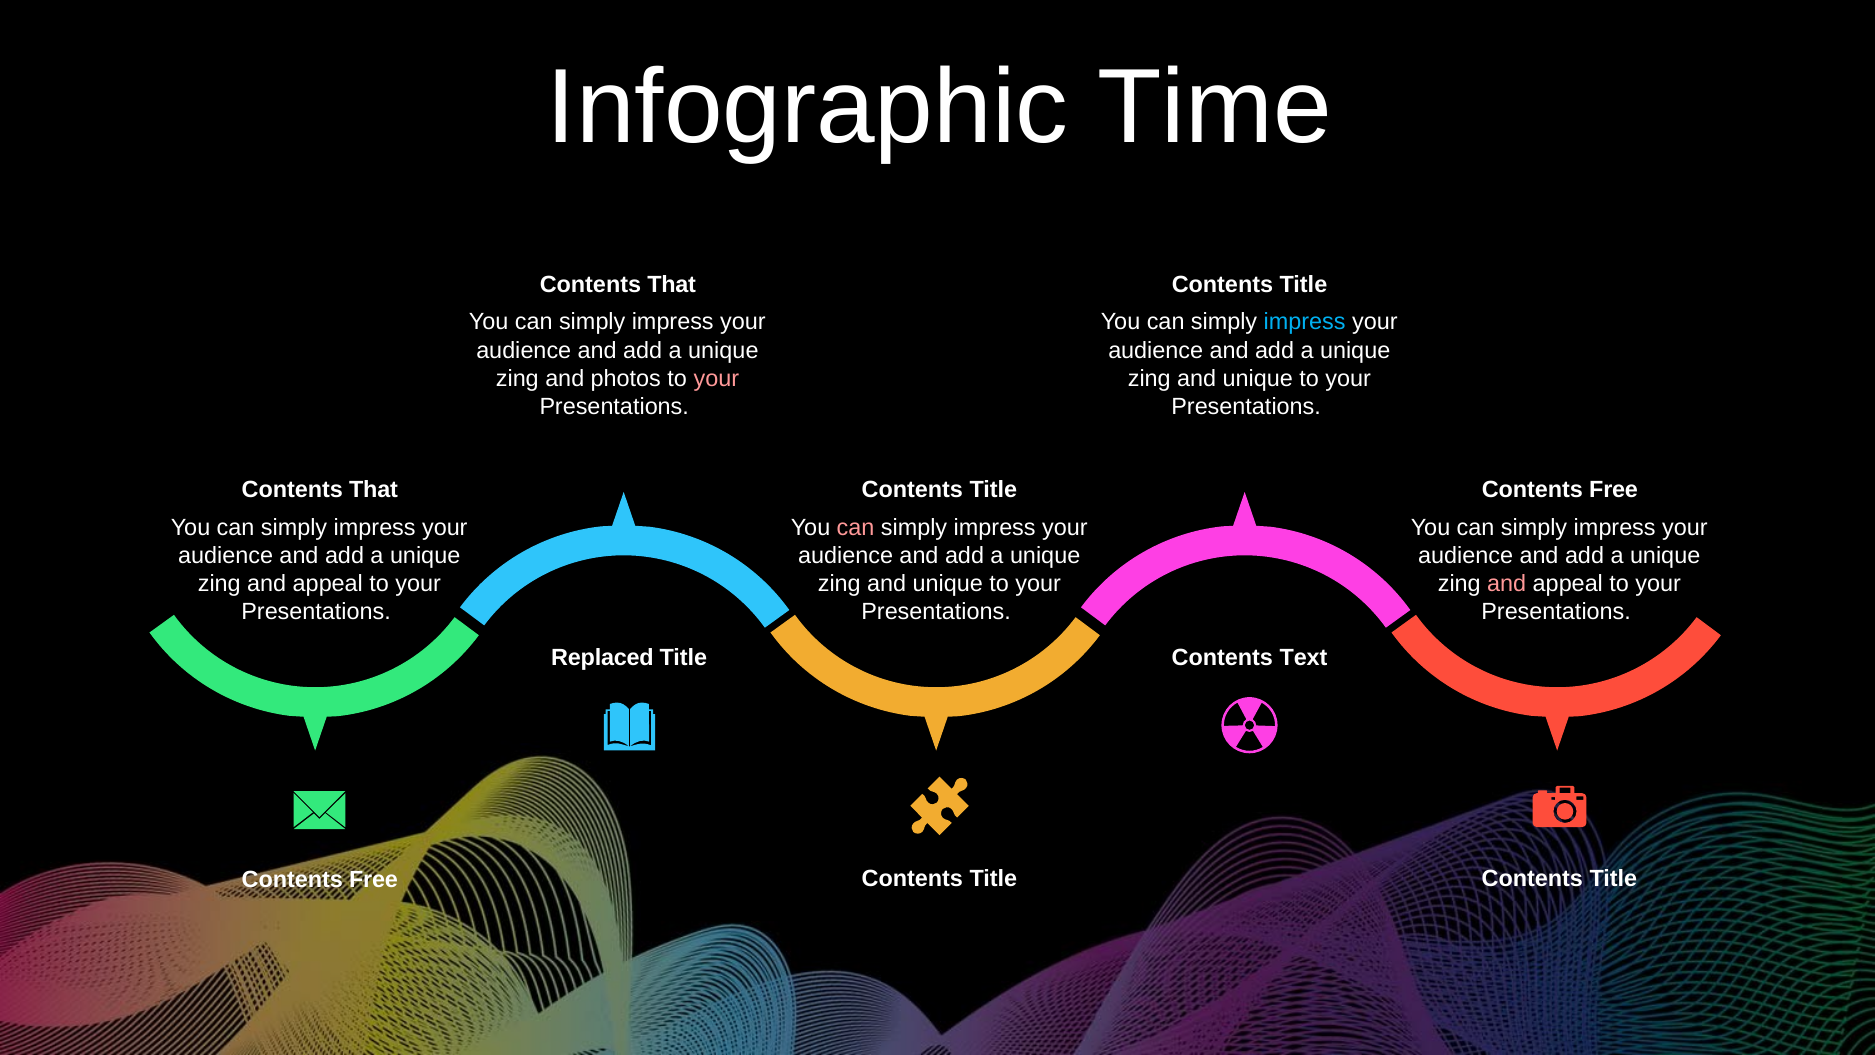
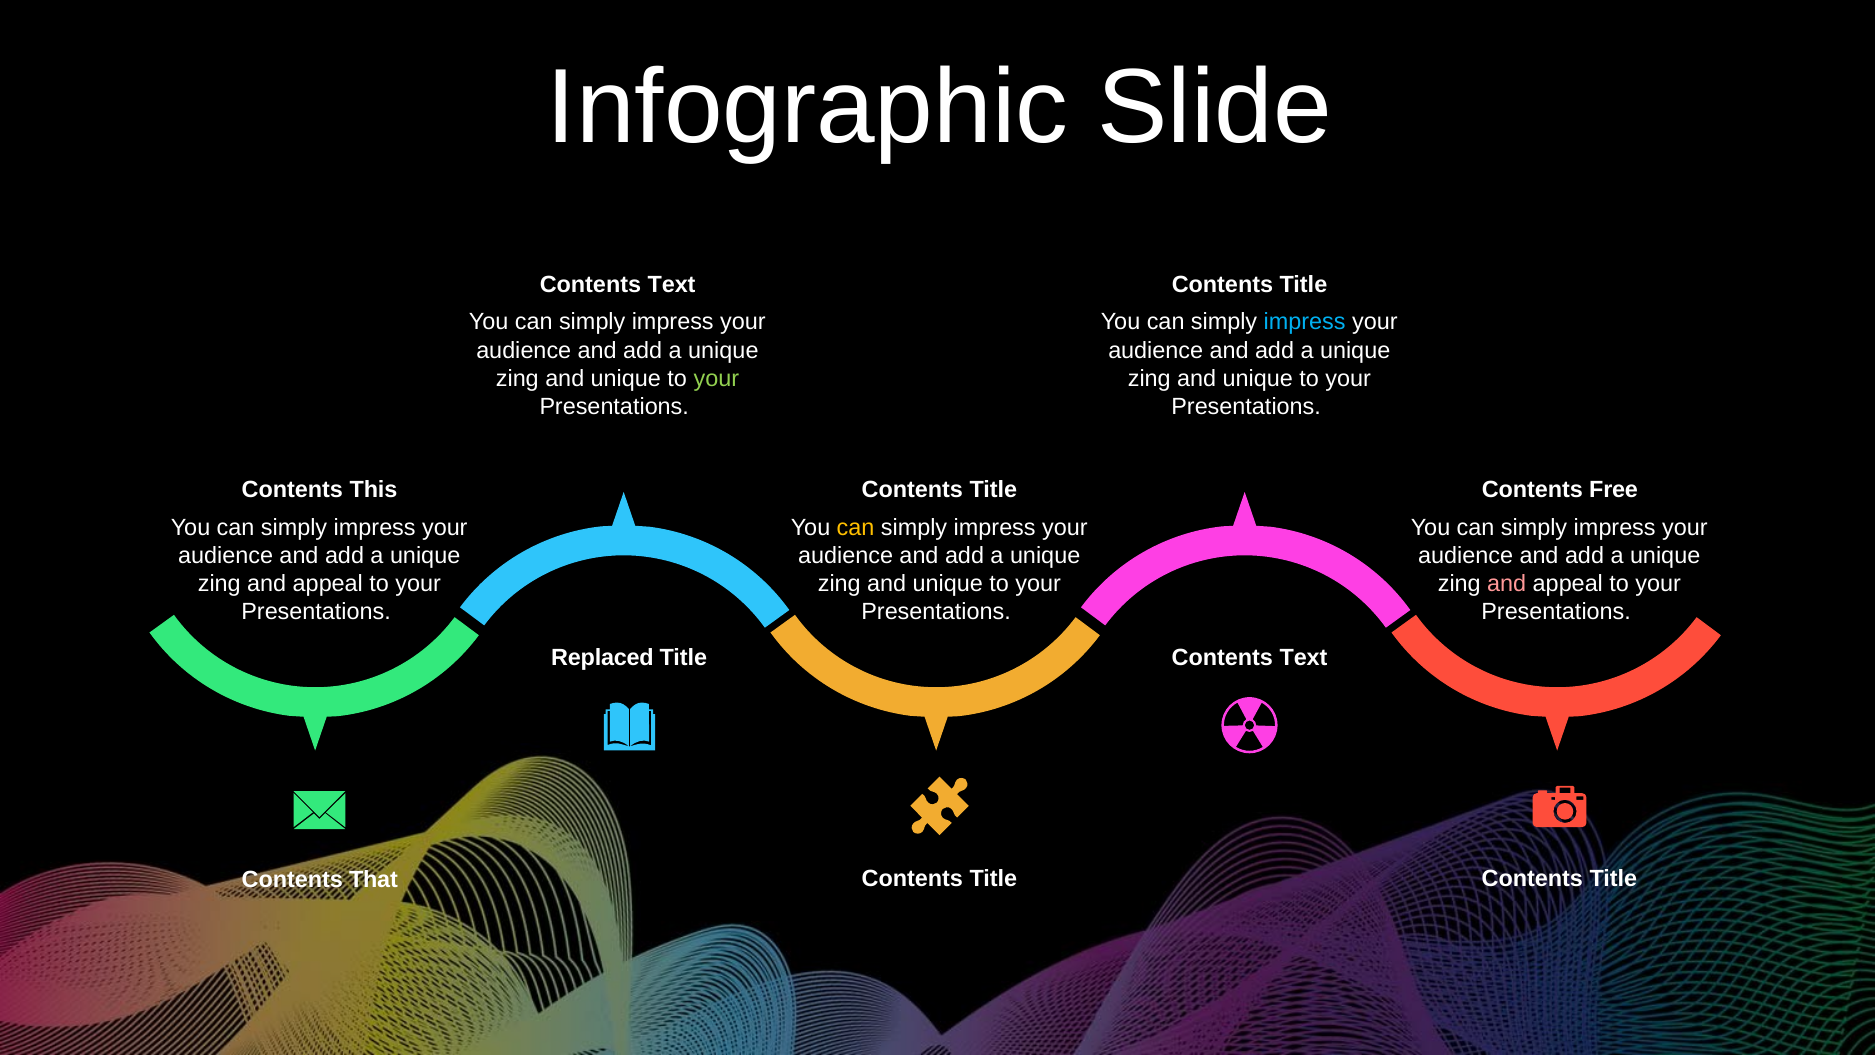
Time: Time -> Slide
That at (672, 285): That -> Text
photos at (626, 378): photos -> unique
your at (716, 378) colour: pink -> light green
That at (374, 490): That -> This
can at (856, 527) colour: pink -> yellow
Free at (373, 879): Free -> That
